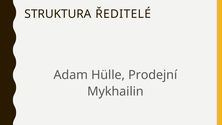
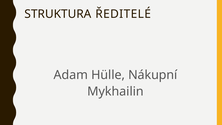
Prodejní: Prodejní -> Nákupní
